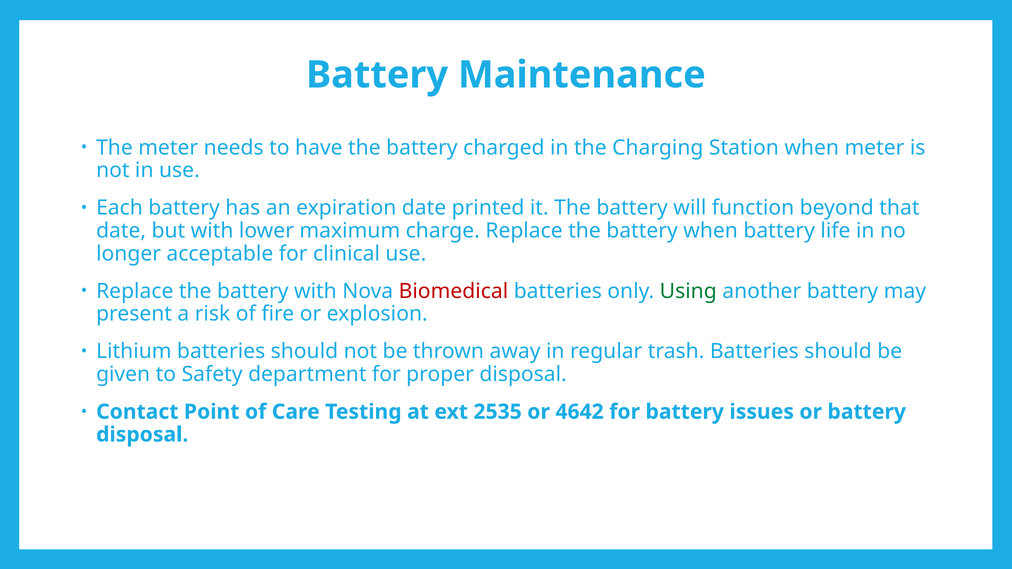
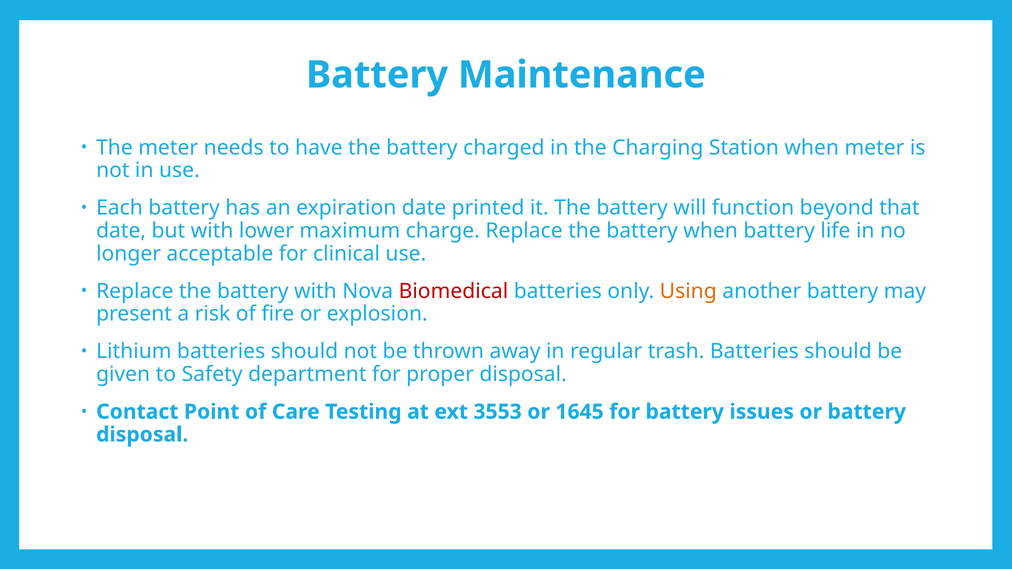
Using colour: green -> orange
2535: 2535 -> 3553
4642: 4642 -> 1645
